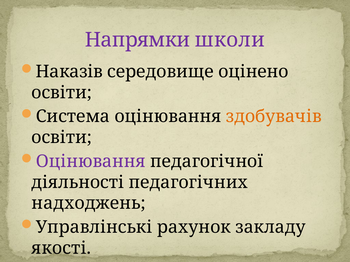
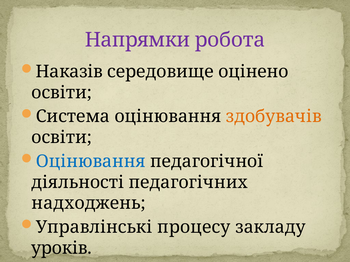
школи: школи -> робота
Оцінювання at (91, 162) colour: purple -> blue
рахунок: рахунок -> процесу
якості: якості -> уроків
